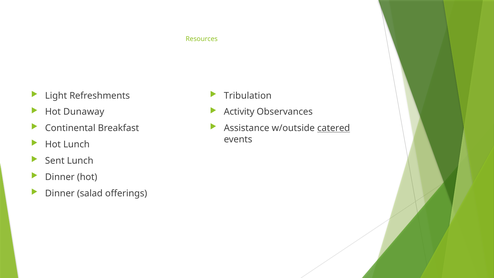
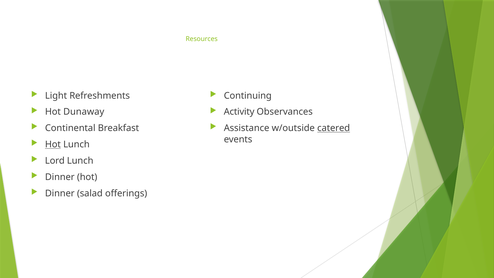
Tribulation: Tribulation -> Continuing
Hot at (53, 144) underline: none -> present
Sent: Sent -> Lord
